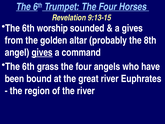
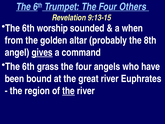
Horses: Horses -> Others
a gives: gives -> when
the at (68, 91) underline: none -> present
